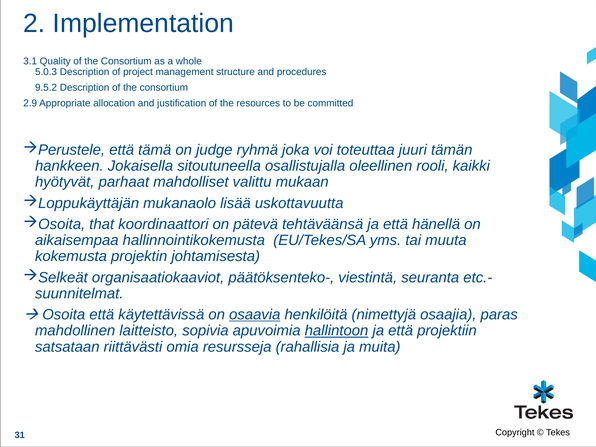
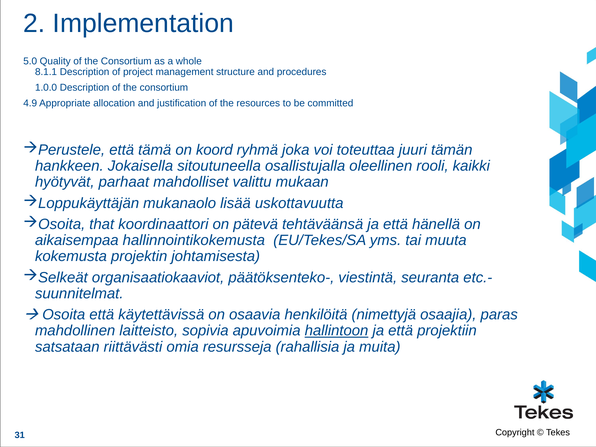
3.1: 3.1 -> 5.0
5.0.3: 5.0.3 -> 8.1.1
9.5.2: 9.5.2 -> 1.0.0
2.9: 2.9 -> 4.9
judge: judge -> koord
osaavia underline: present -> none
